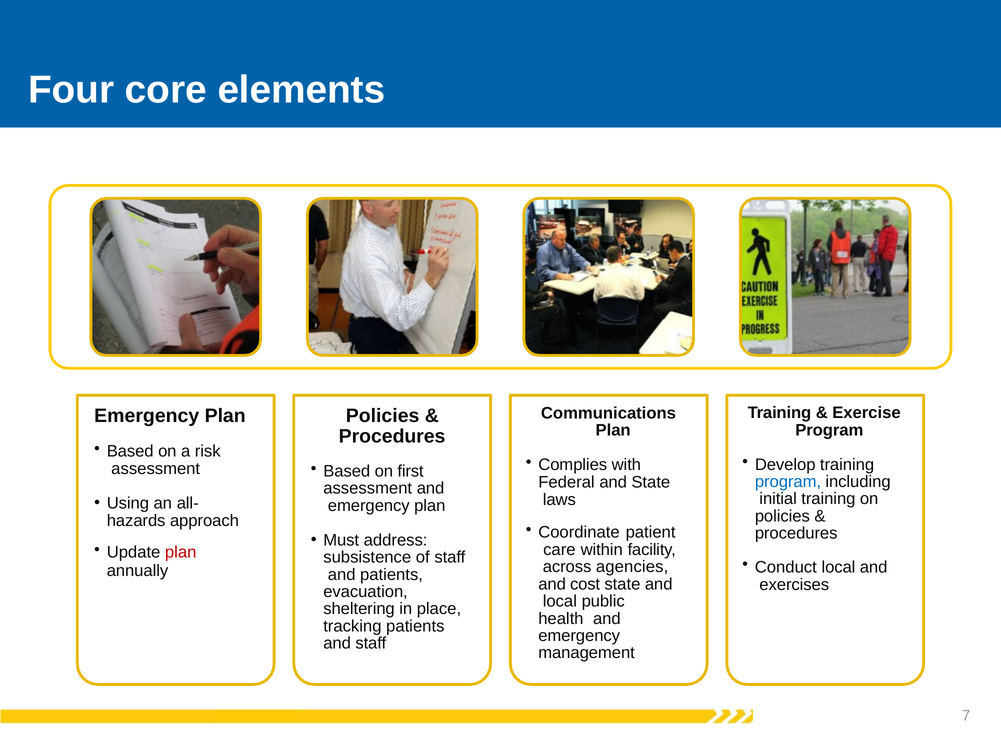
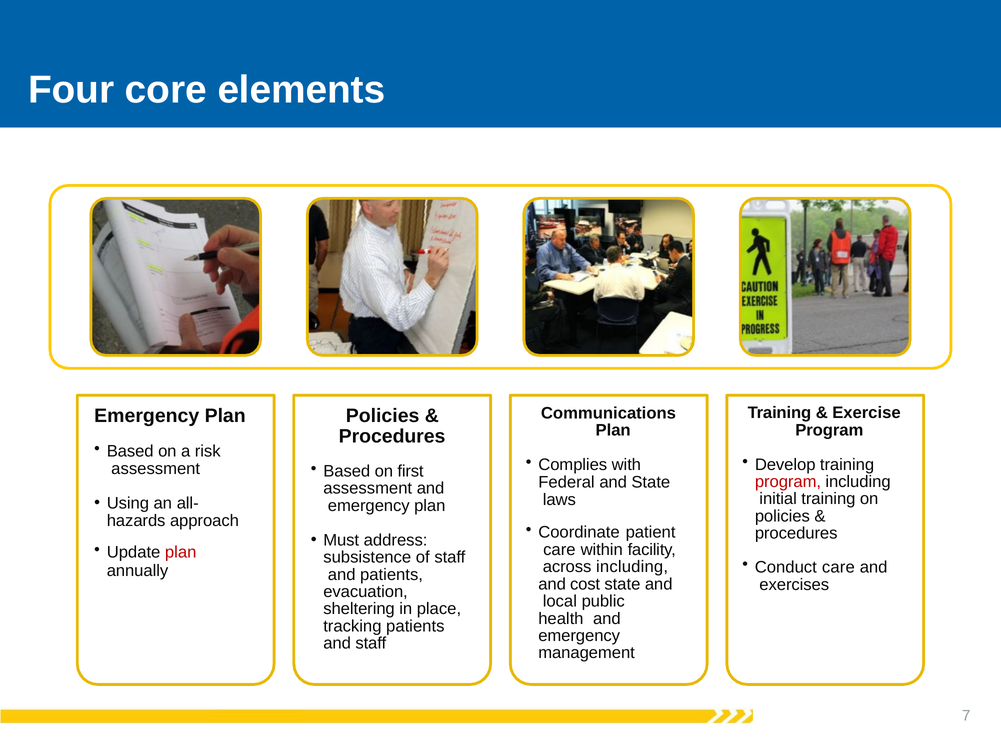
program at (788, 482) colour: blue -> red
Conduct local: local -> care
across agencies: agencies -> including
